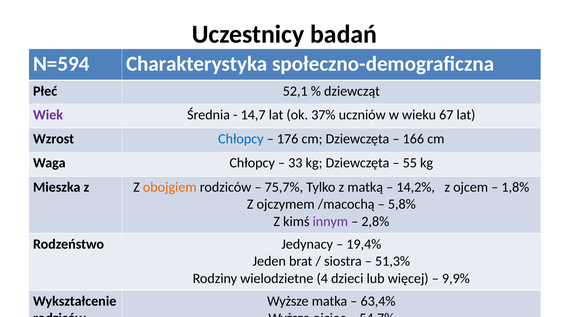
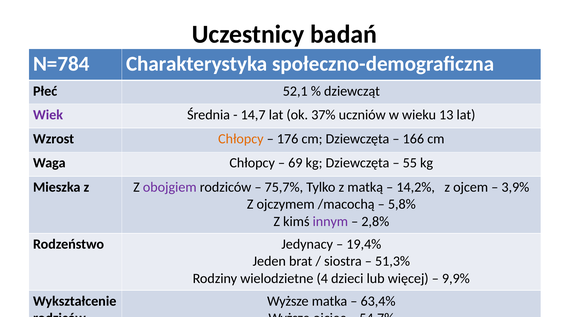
N=594: N=594 -> N=784
67: 67 -> 13
Chłopcy at (241, 139) colour: blue -> orange
33: 33 -> 69
obojgiem colour: orange -> purple
1,8%: 1,8% -> 3,9%
